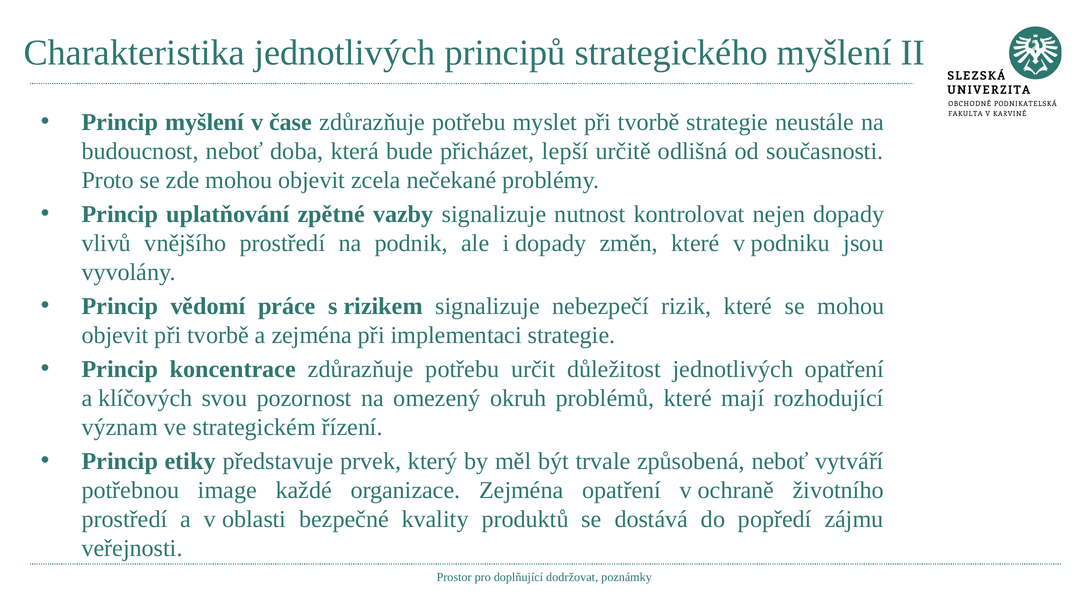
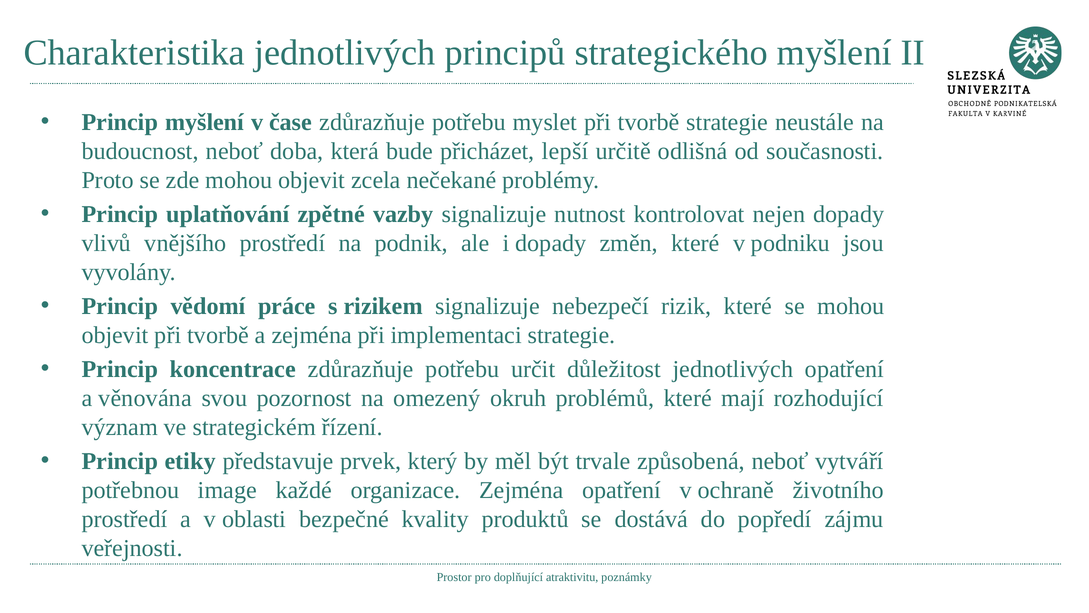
klíčových: klíčových -> věnována
dodržovat: dodržovat -> atraktivitu
